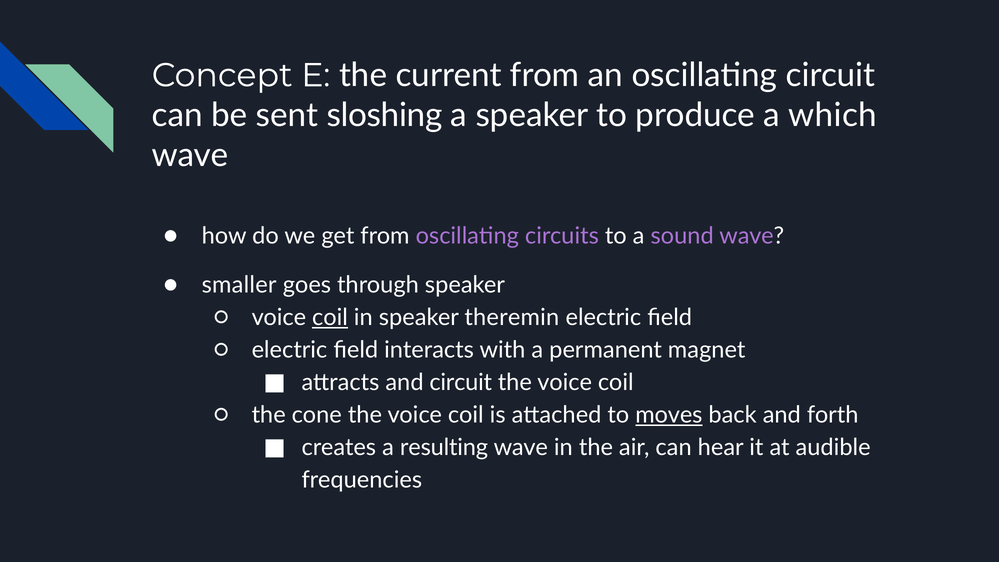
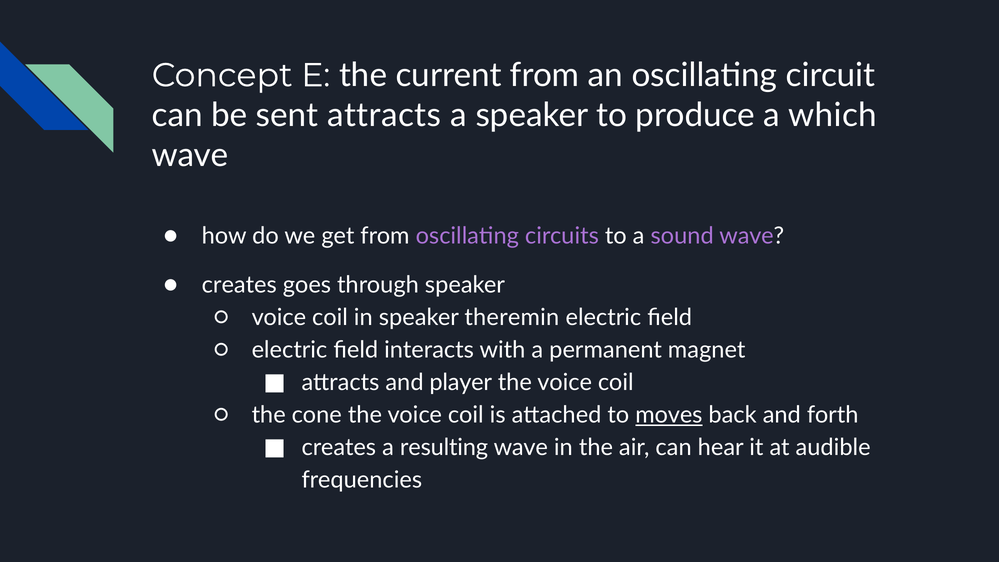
sent sloshing: sloshing -> attracts
smaller at (239, 285): smaller -> creates
coil at (330, 317) underline: present -> none
and circuit: circuit -> player
